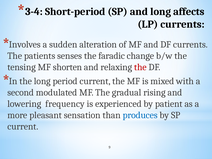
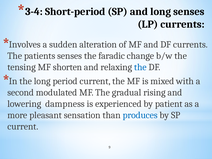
long affects: affects -> senses
the at (140, 67) colour: red -> blue
frequency: frequency -> dampness
